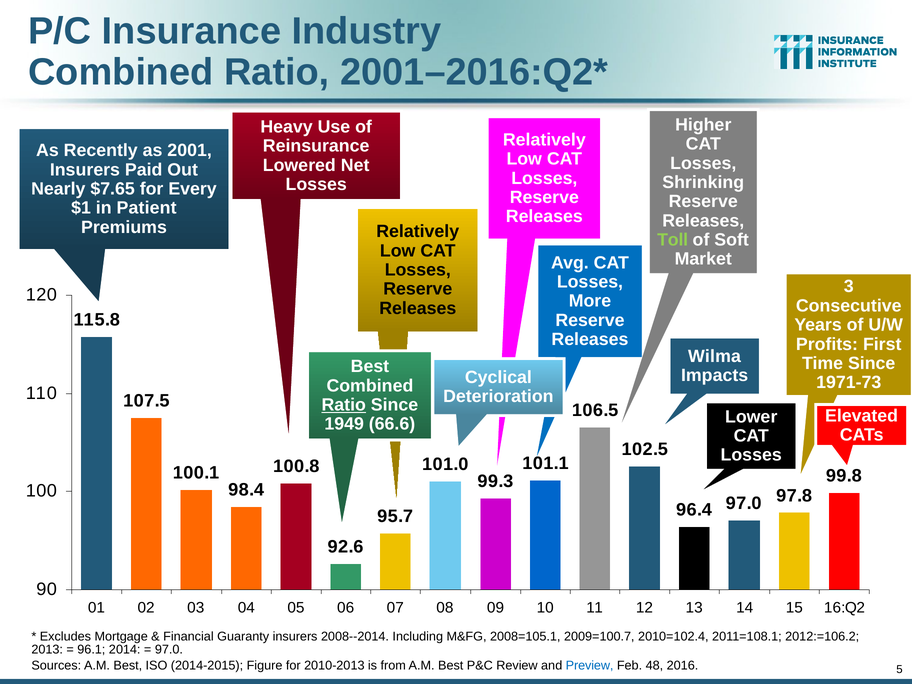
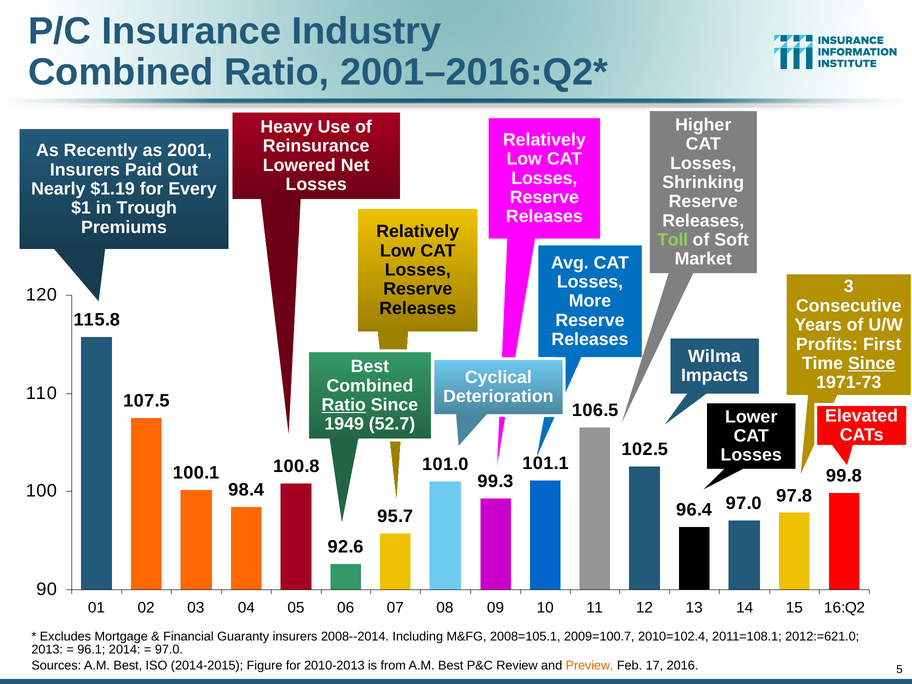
$7.65: $7.65 -> $1.19
Patient: Patient -> Trough
Since at (872, 363) underline: none -> present
66.6: 66.6 -> 52.7
2012:=106.2: 2012:=106.2 -> 2012:=621.0
Preview colour: blue -> orange
48: 48 -> 17
